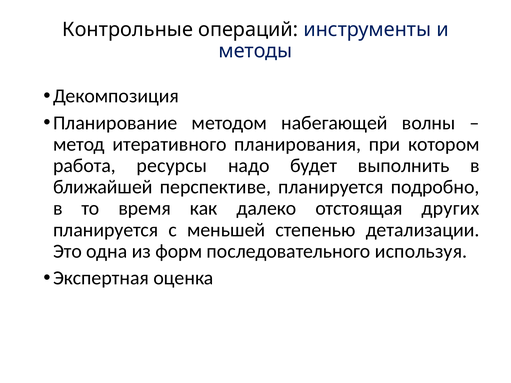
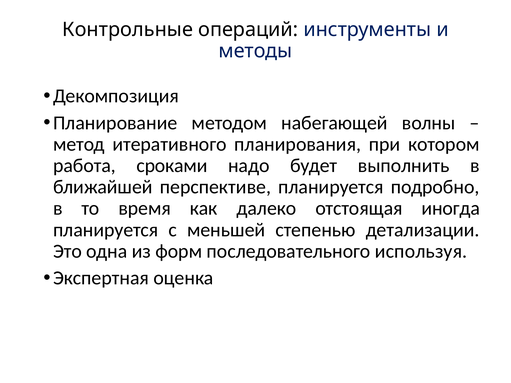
ресурсы: ресурсы -> сроками
других: других -> иногда
